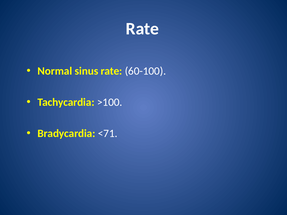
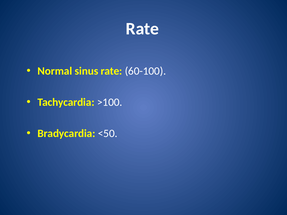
<71: <71 -> <50
